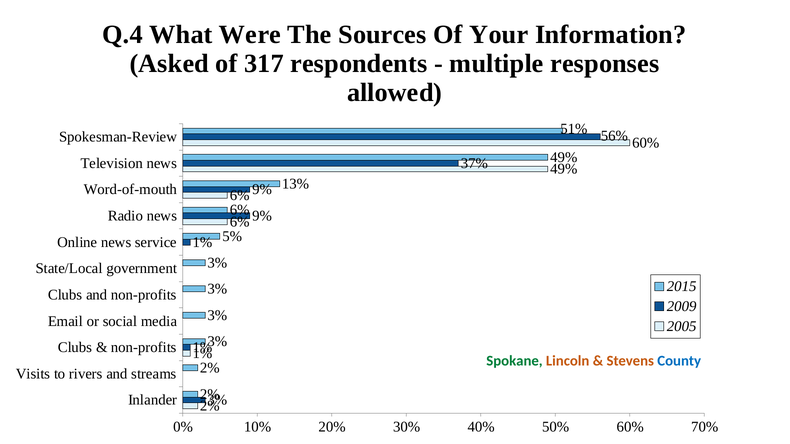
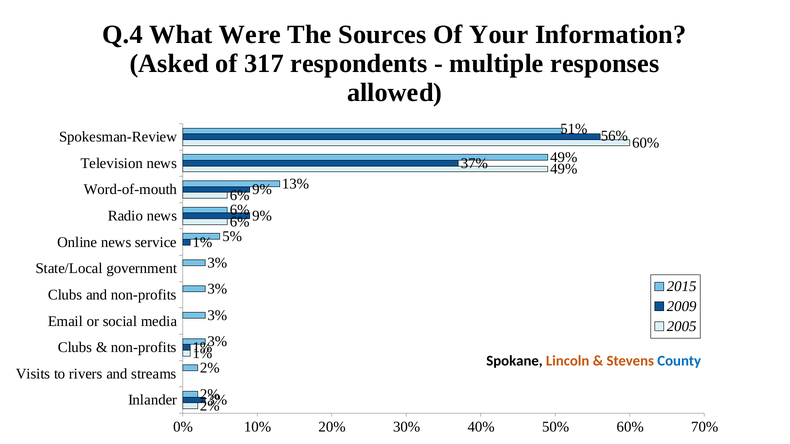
Spokane colour: green -> black
